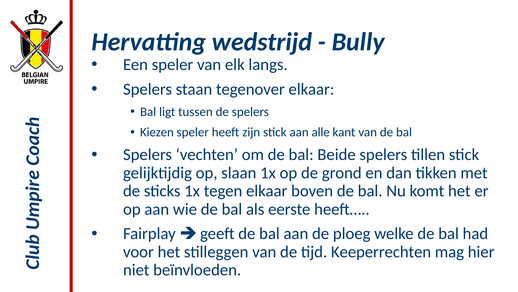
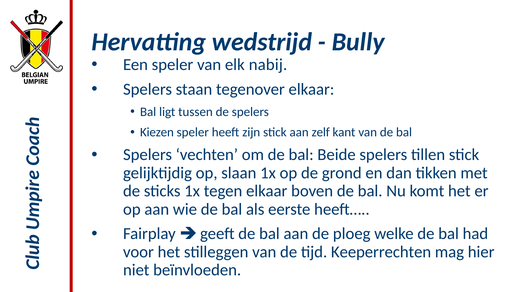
langs: langs -> nabij
alle: alle -> zelf
